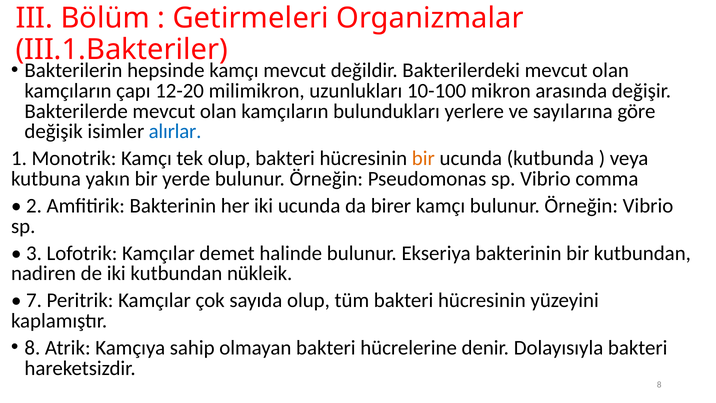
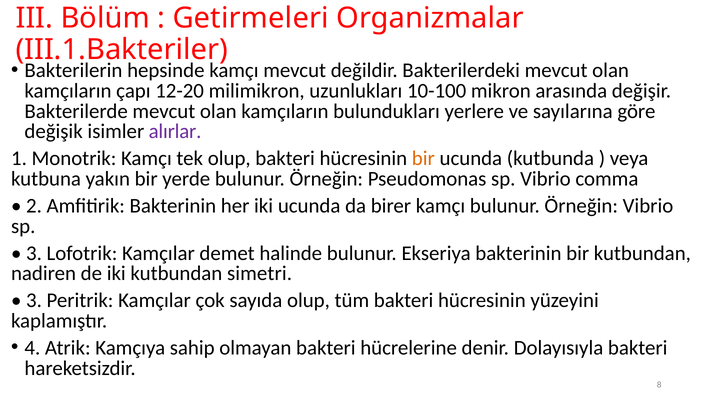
alırlar colour: blue -> purple
nükleik: nükleik -> simetri
7 at (34, 300): 7 -> 3
8 at (32, 348): 8 -> 4
